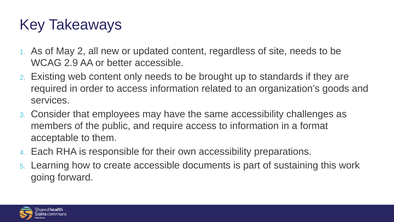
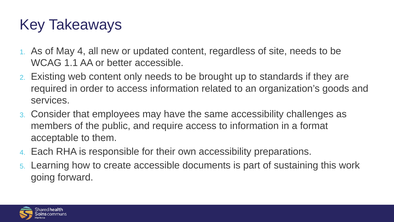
May 2: 2 -> 4
2.9: 2.9 -> 1.1
